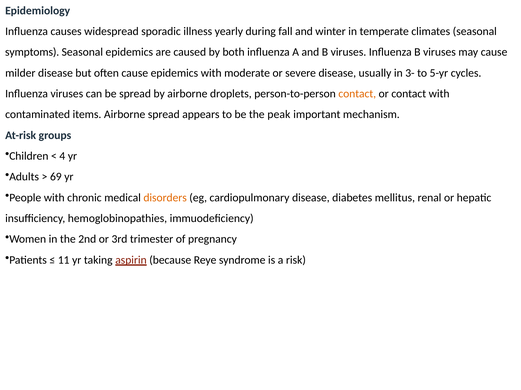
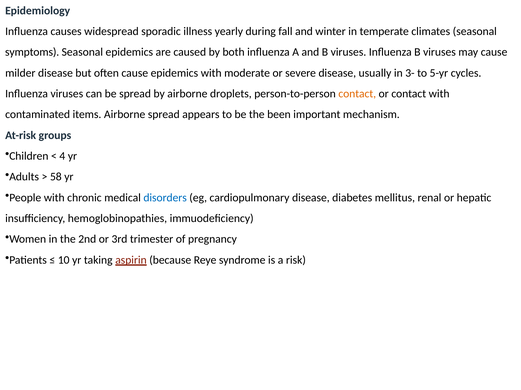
peak: peak -> been
69: 69 -> 58
disorders colour: orange -> blue
11: 11 -> 10
